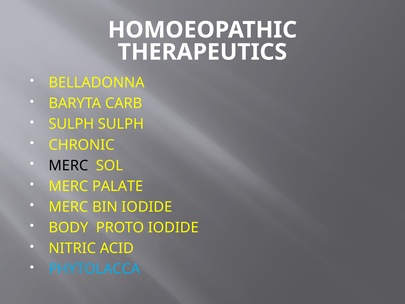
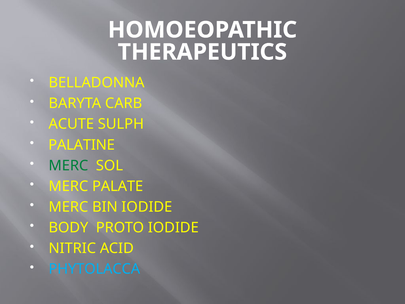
SULPH at (71, 124): SULPH -> ACUTE
CHRONIC: CHRONIC -> PALATINE
MERC at (68, 165) colour: black -> green
